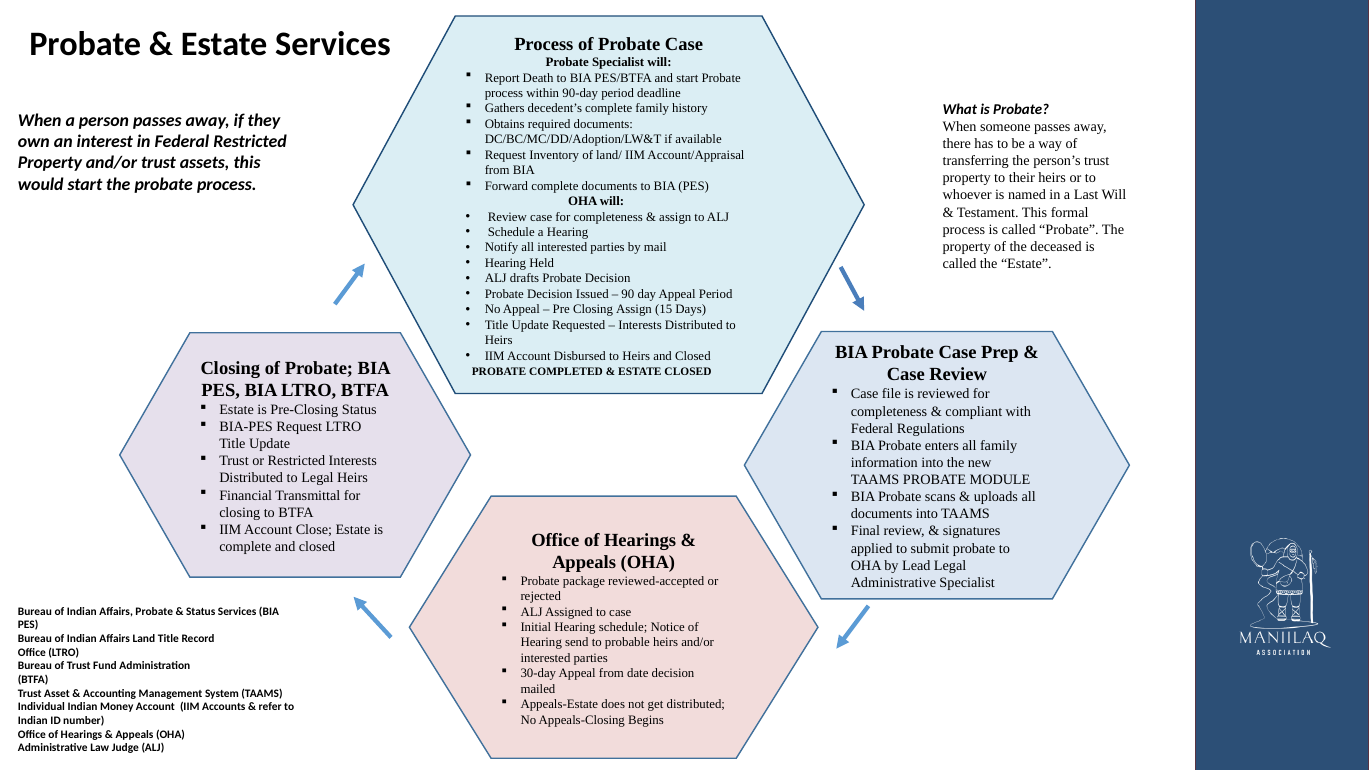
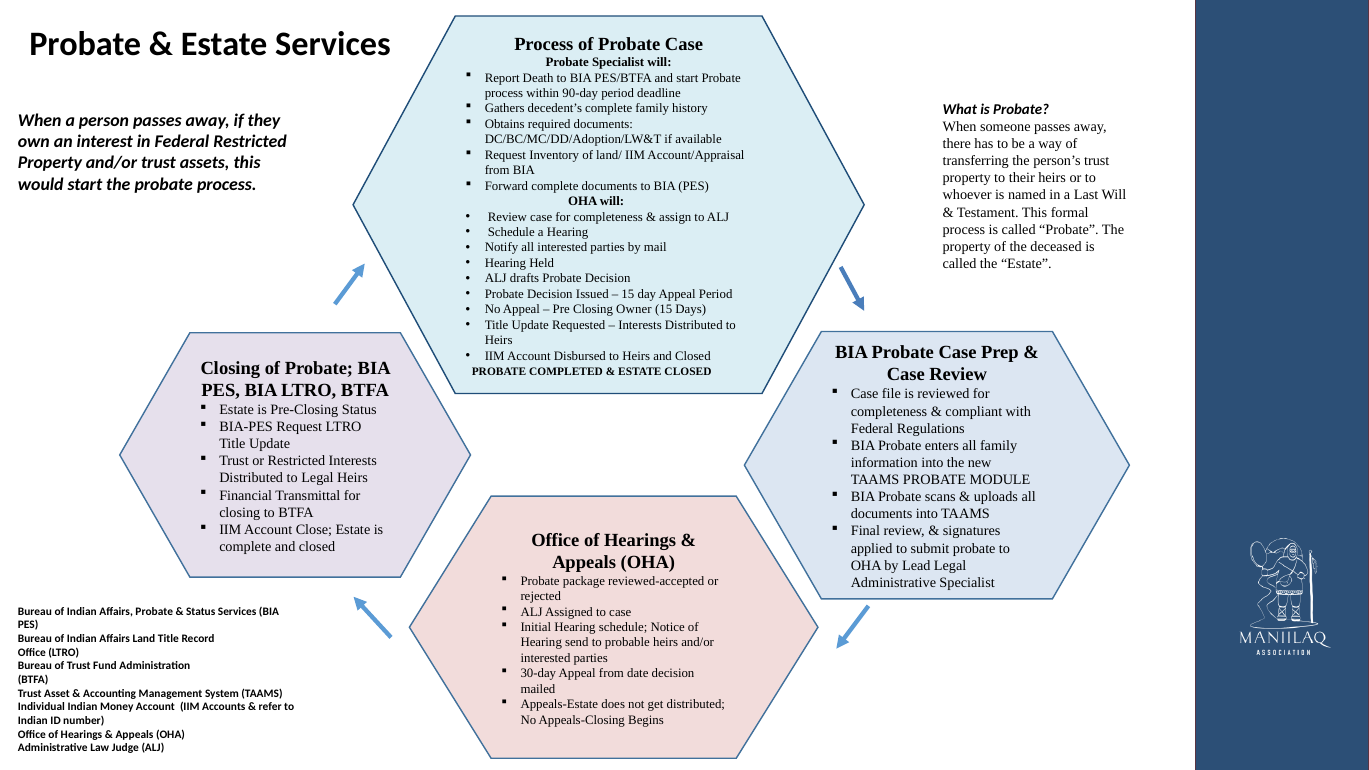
90 at (628, 294): 90 -> 15
Closing Assign: Assign -> Owner
